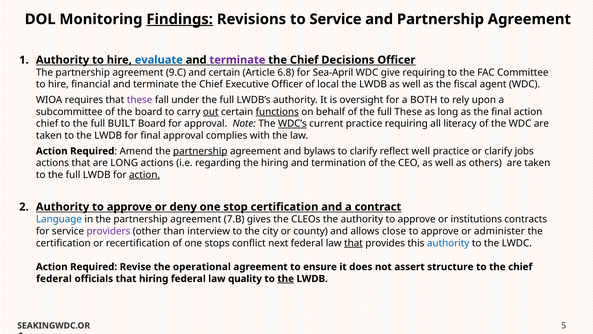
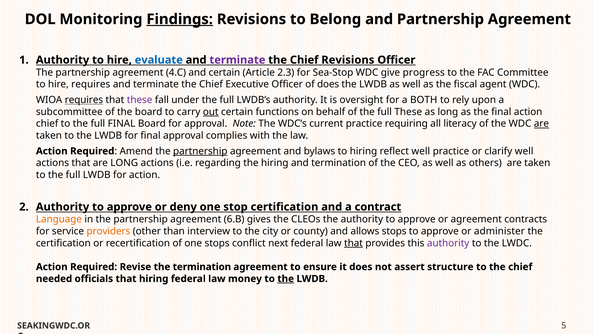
to Service: Service -> Belong
Chief Decisions: Decisions -> Revisions
9.C: 9.C -> 4.C
6.8: 6.8 -> 2.3
Sea-April: Sea-April -> Sea-Stop
give requiring: requiring -> progress
hire financial: financial -> requires
of local: local -> does
requires at (84, 100) underline: none -> present
functions underline: present -> none
full BUILT: BUILT -> FINAL
WDC’s underline: present -> none
are at (541, 124) underline: none -> present
to clarify: clarify -> hiring
clarify jobs: jobs -> well
action at (145, 175) underline: present -> none
Language colour: blue -> orange
7.B: 7.B -> 6.B
or institutions: institutions -> agreement
providers colour: purple -> orange
allows close: close -> stops
authority at (448, 243) colour: blue -> purple
the operational: operational -> termination
federal at (54, 278): federal -> needed
quality: quality -> money
